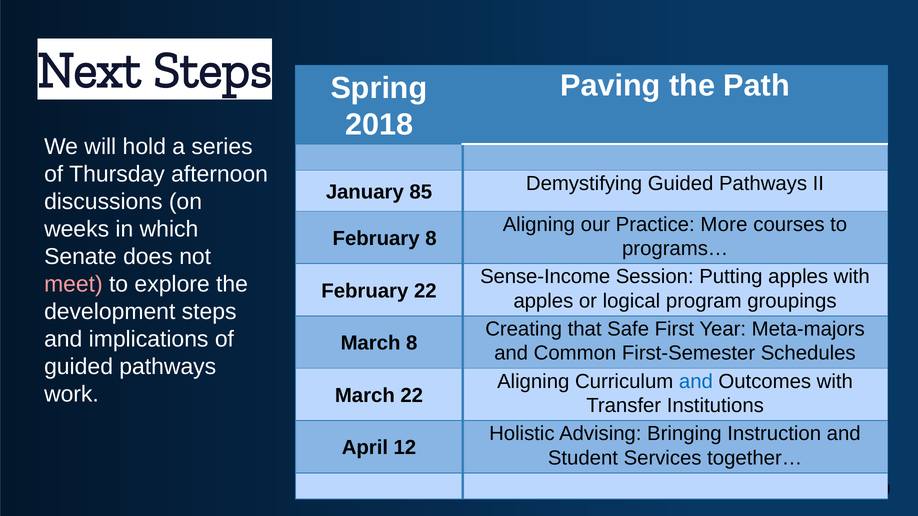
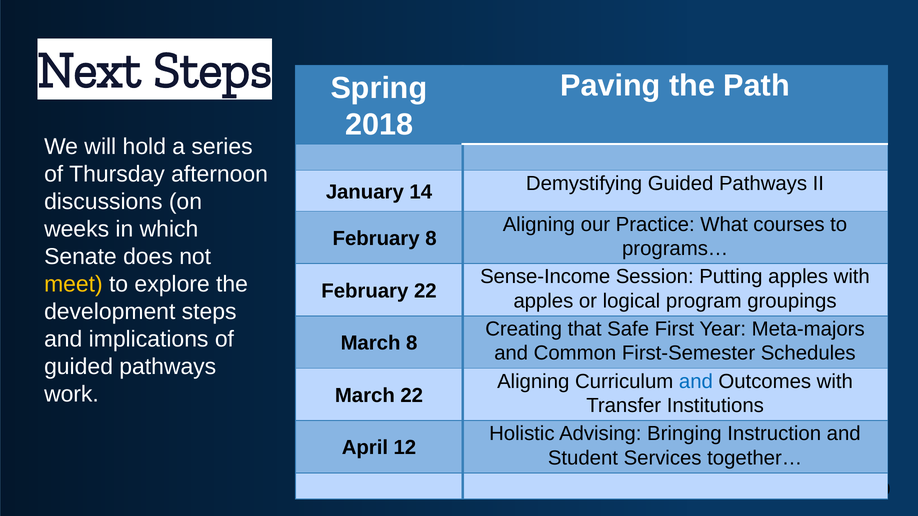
85: 85 -> 14
More: More -> What
meet colour: pink -> yellow
